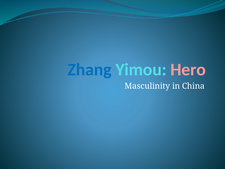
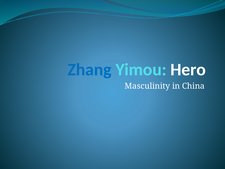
Hero colour: pink -> white
